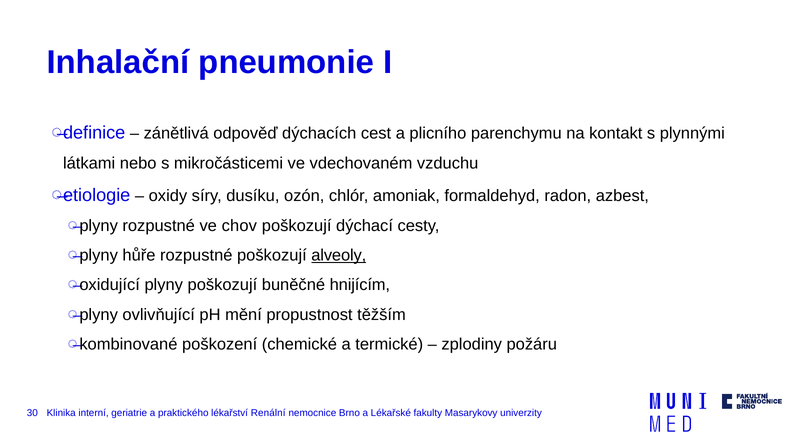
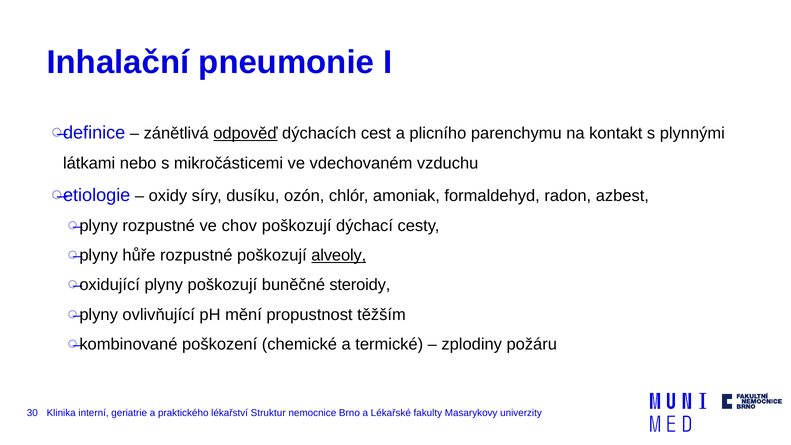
odpověď underline: none -> present
hnijícím: hnijícím -> steroidy
Renální: Renální -> Struktur
